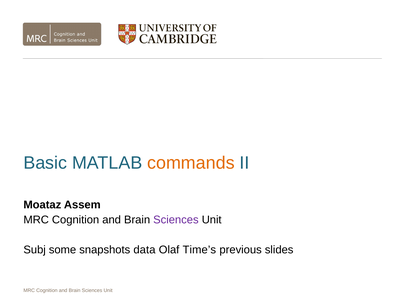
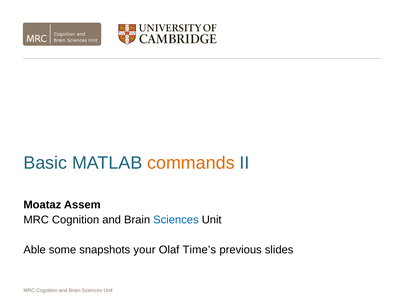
Sciences at (176, 219) colour: purple -> blue
Subj: Subj -> Able
data: data -> your
